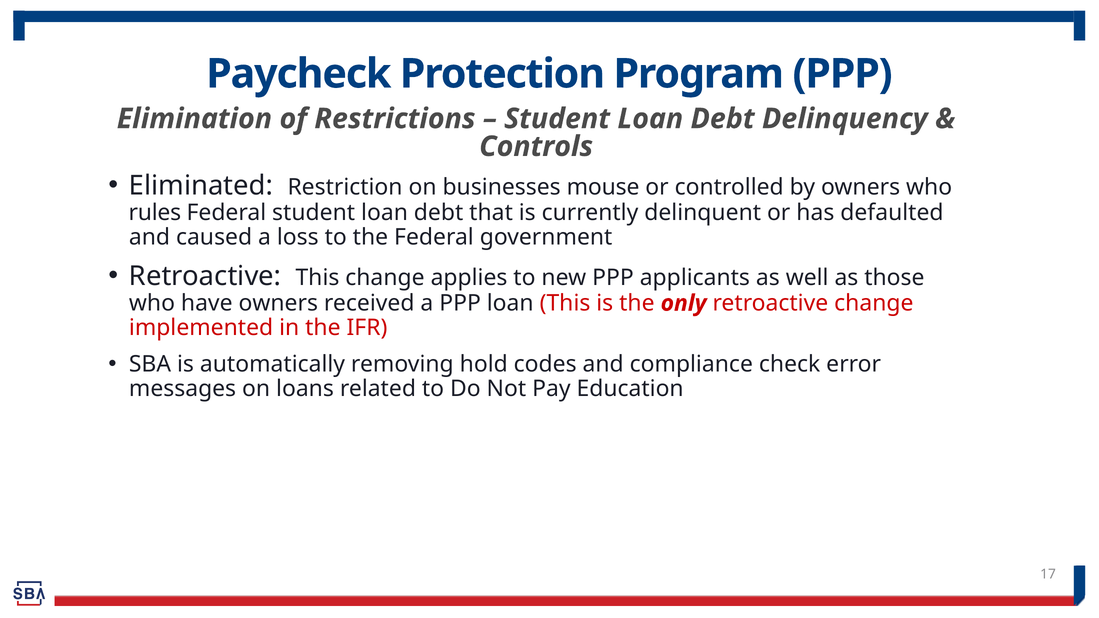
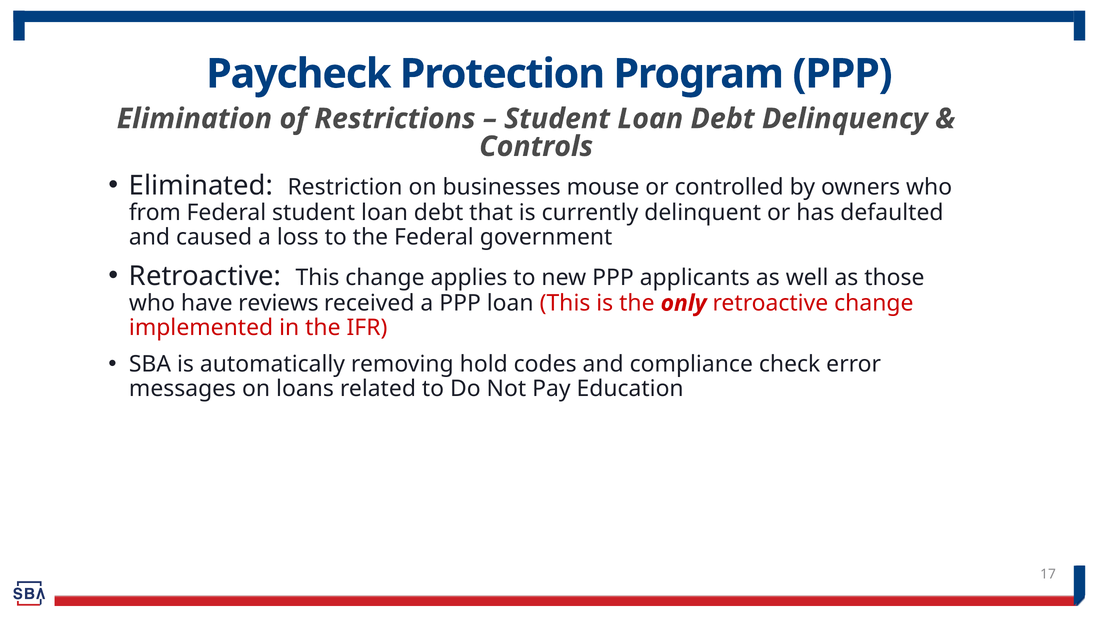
rules: rules -> from
have owners: owners -> reviews
